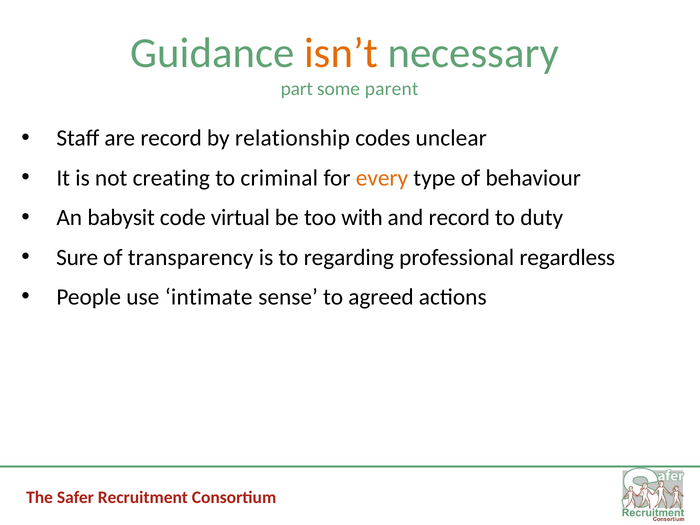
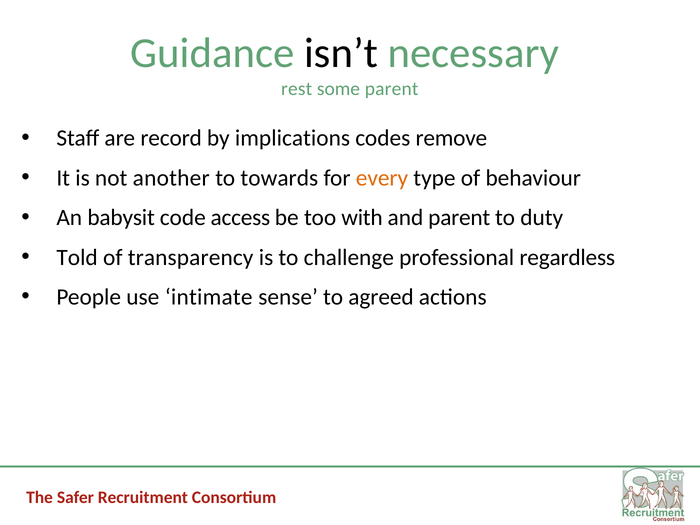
isn’t colour: orange -> black
part: part -> rest
relationship: relationship -> implications
unclear: unclear -> remove
creating: creating -> another
criminal: criminal -> towards
virtual: virtual -> access
and record: record -> parent
Sure: Sure -> Told
regarding: regarding -> challenge
